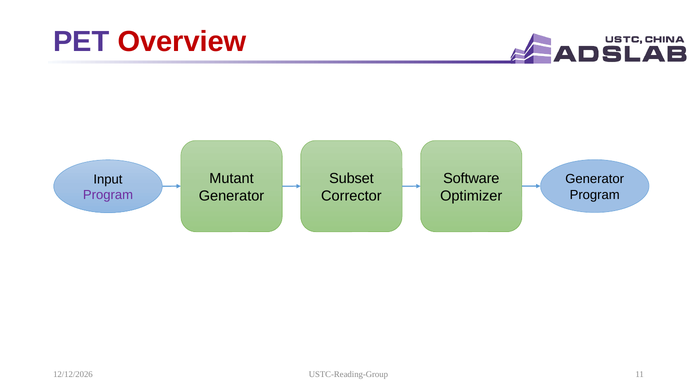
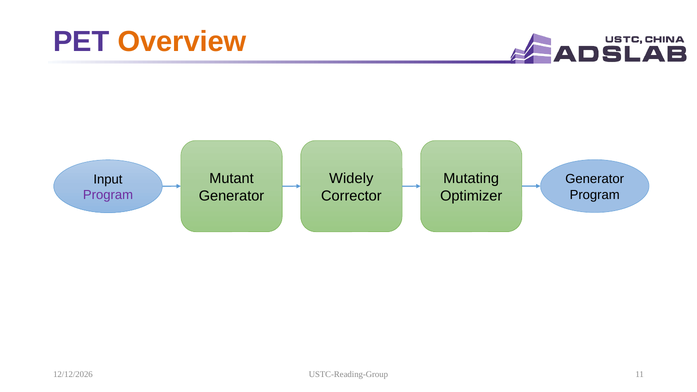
Overview colour: red -> orange
Subset: Subset -> Widely
Software: Software -> Mutating
